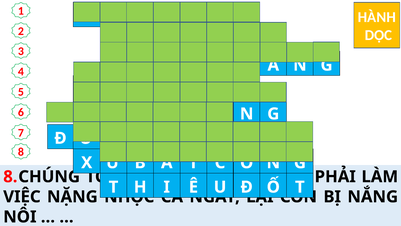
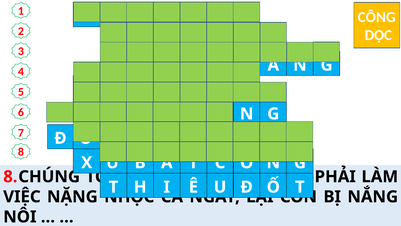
HÀNH: HÀNH -> CÔNG
